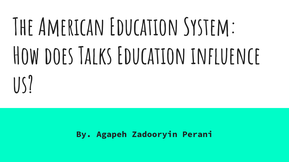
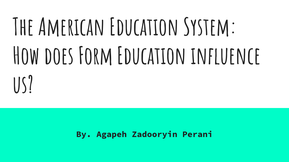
Talks: Talks -> Form
